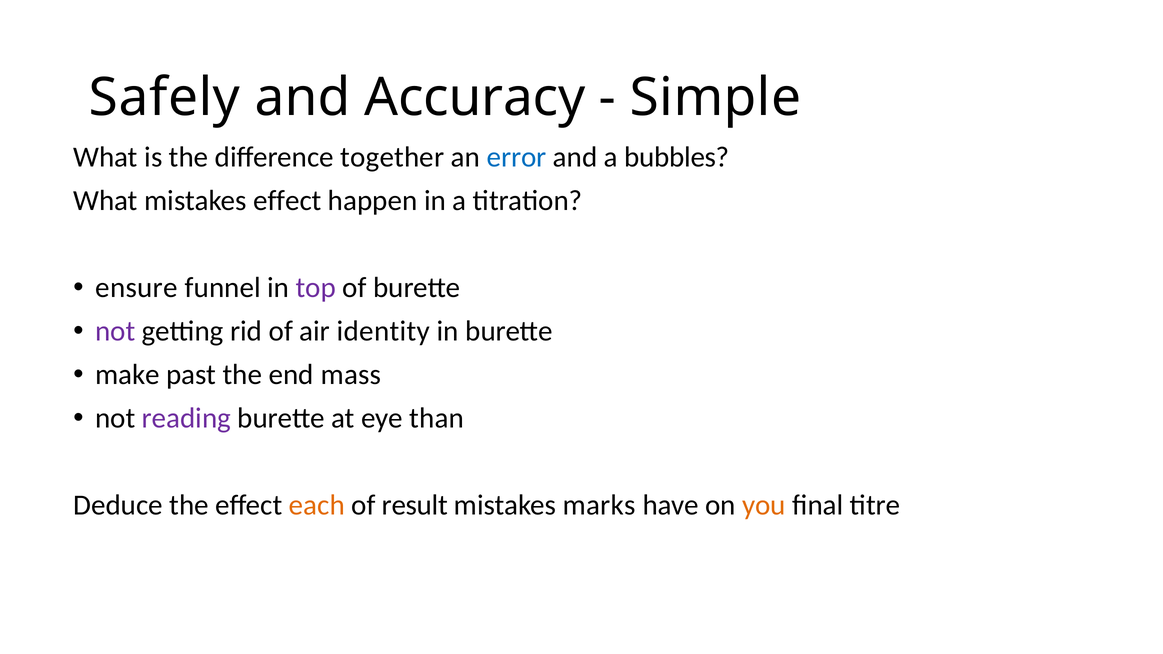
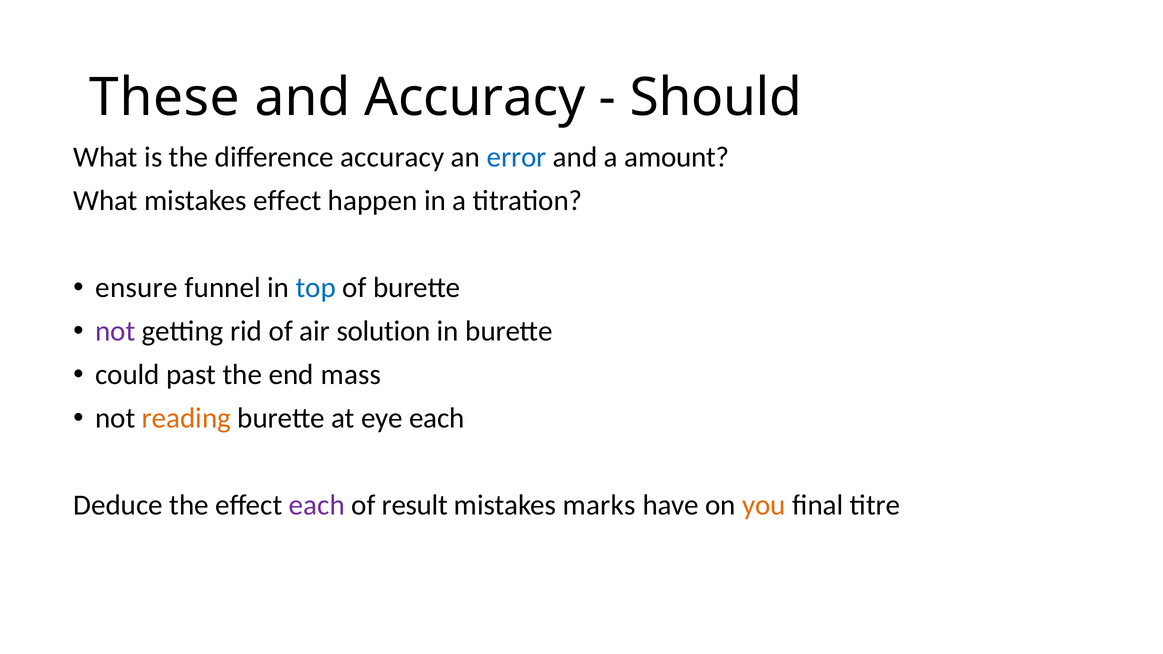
Safely: Safely -> These
Simple: Simple -> Should
difference together: together -> accuracy
bubbles: bubbles -> amount
top colour: purple -> blue
identity: identity -> solution
make: make -> could
reading colour: purple -> orange
eye than: than -> each
each at (317, 505) colour: orange -> purple
